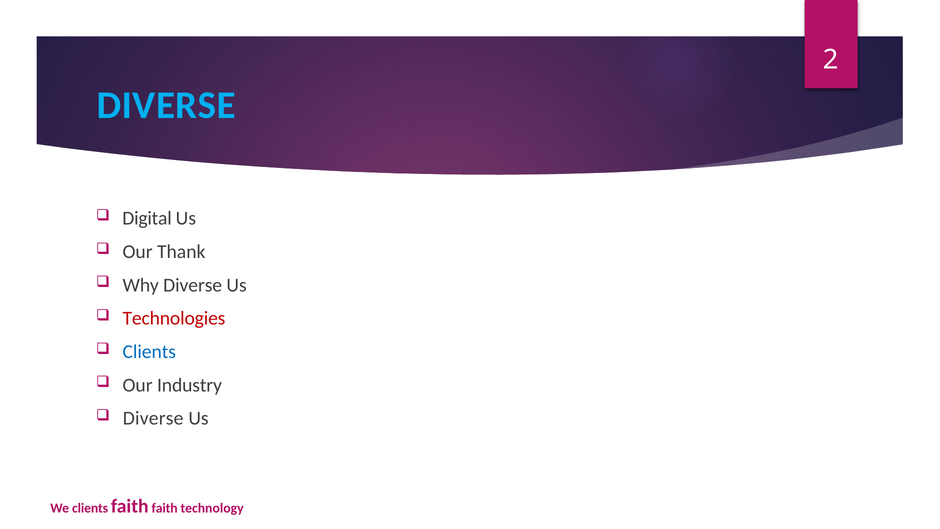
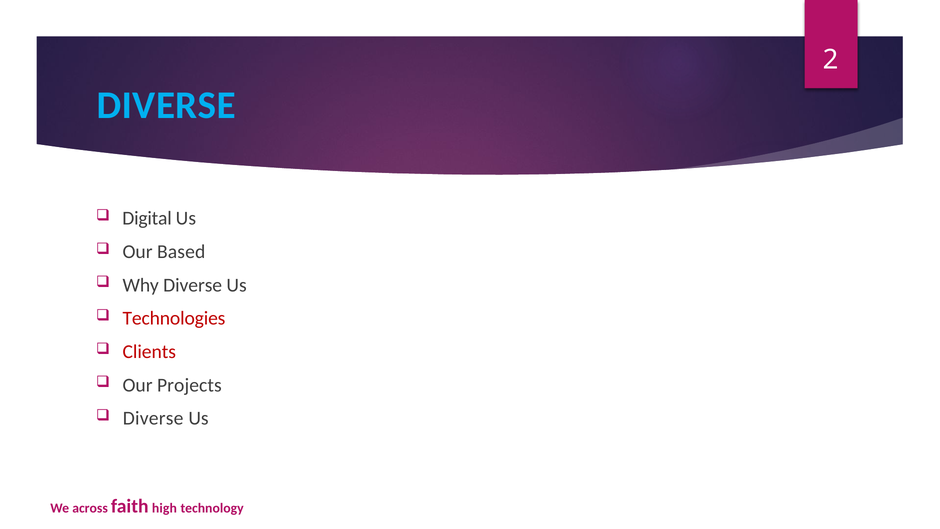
Thank: Thank -> Based
Clients at (149, 352) colour: blue -> red
Industry: Industry -> Projects
We clients: clients -> across
faith faith: faith -> high
